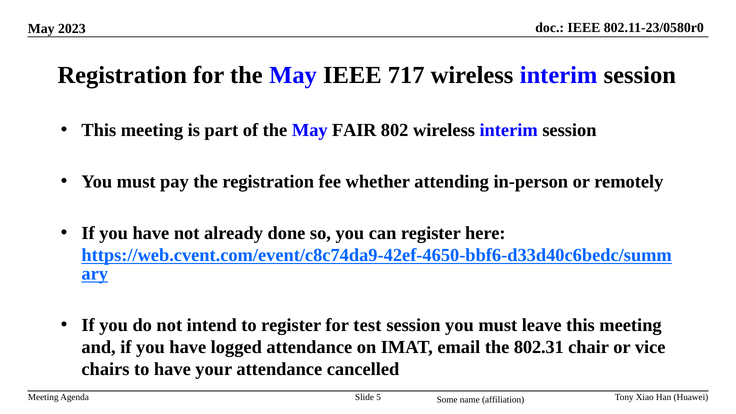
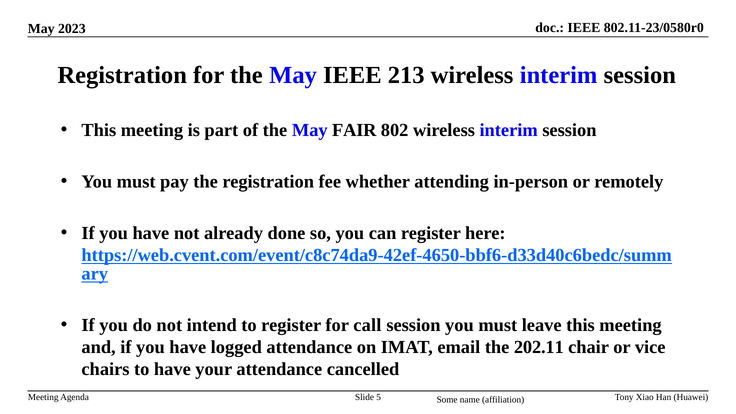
717: 717 -> 213
test: test -> call
802.31: 802.31 -> 202.11
